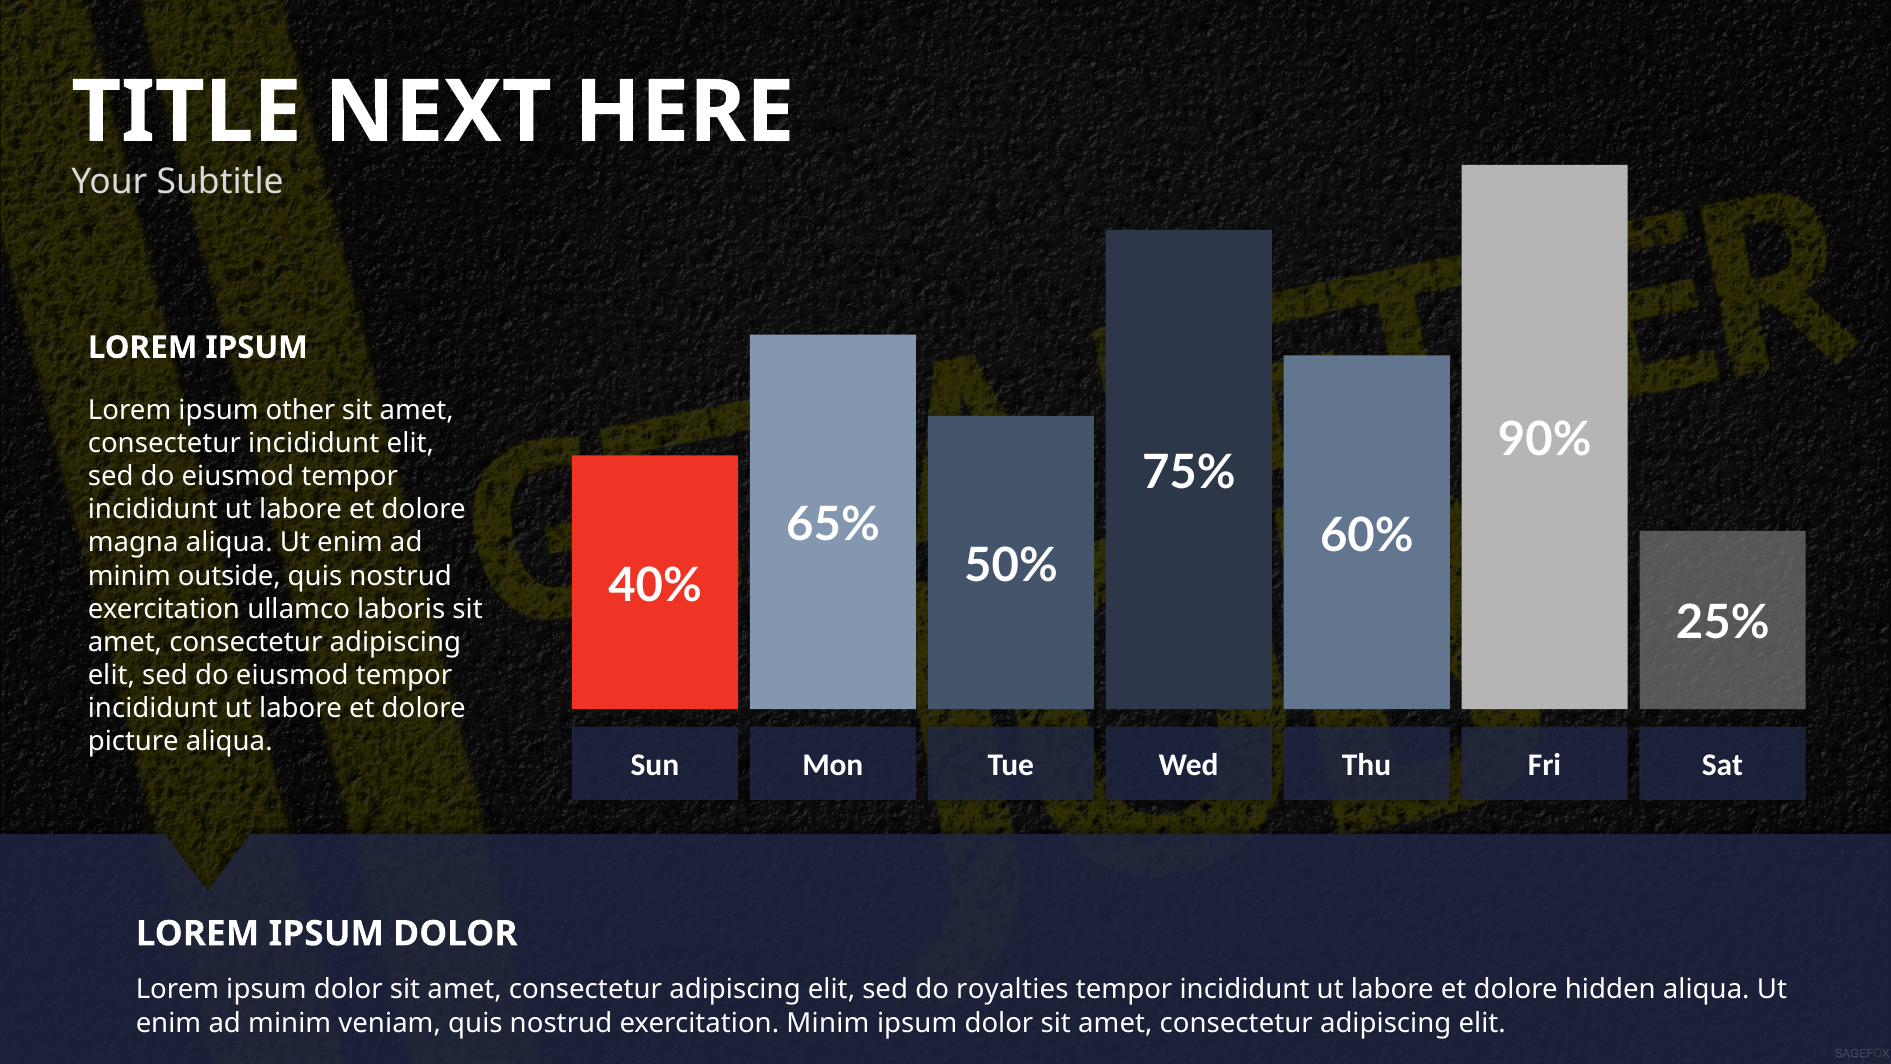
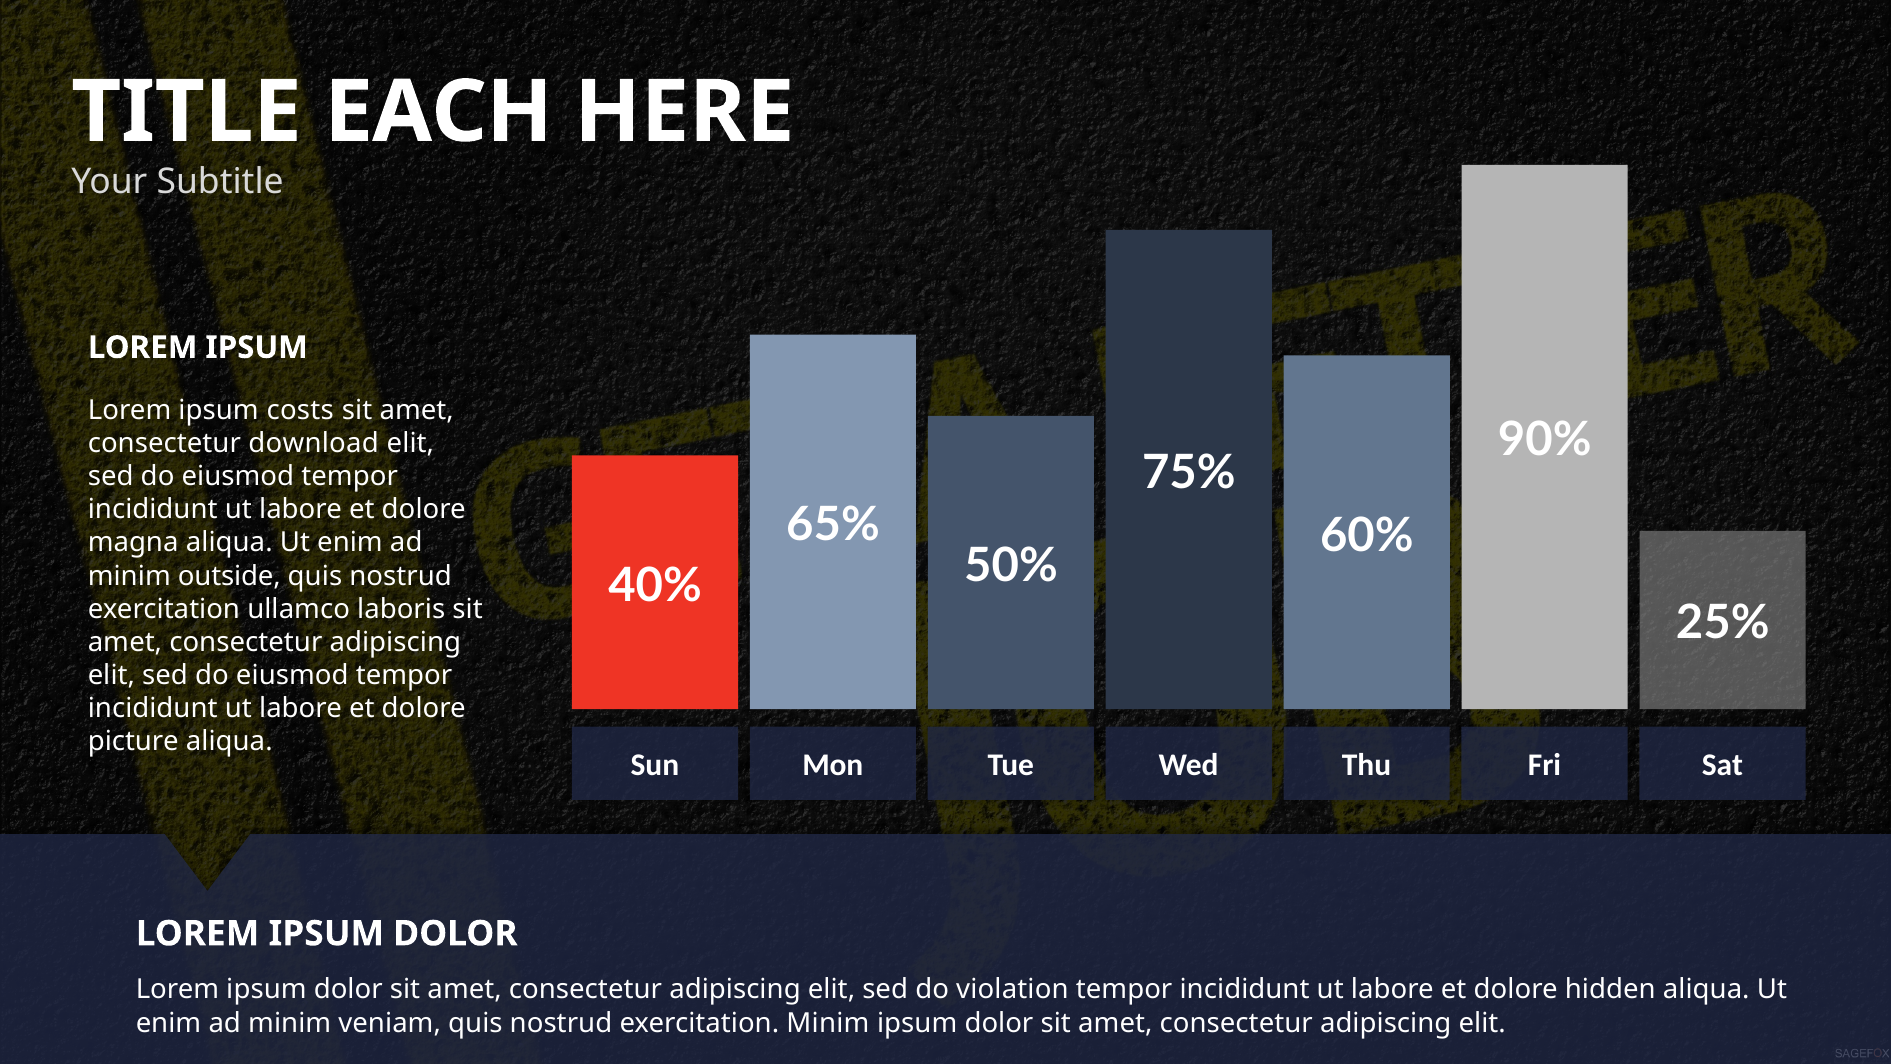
NEXT: NEXT -> EACH
other: other -> costs
consectetur incididunt: incididunt -> download
royalties: royalties -> violation
